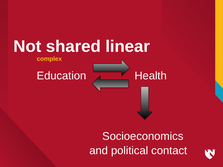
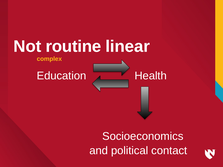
shared: shared -> routine
